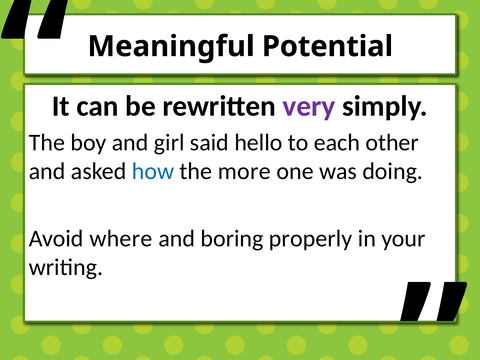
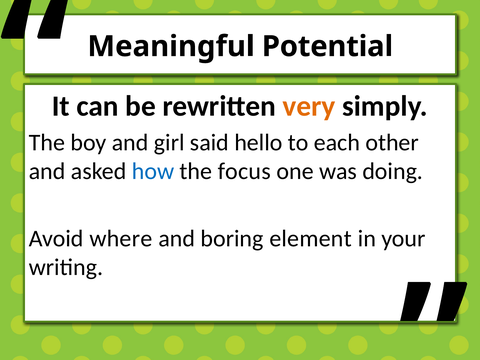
very colour: purple -> orange
more: more -> focus
properly: properly -> element
